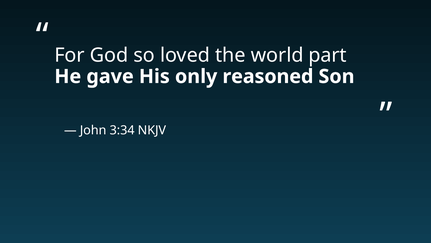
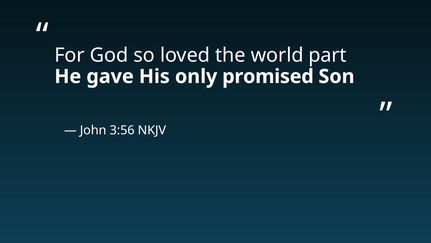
reasoned: reasoned -> promised
3:34: 3:34 -> 3:56
